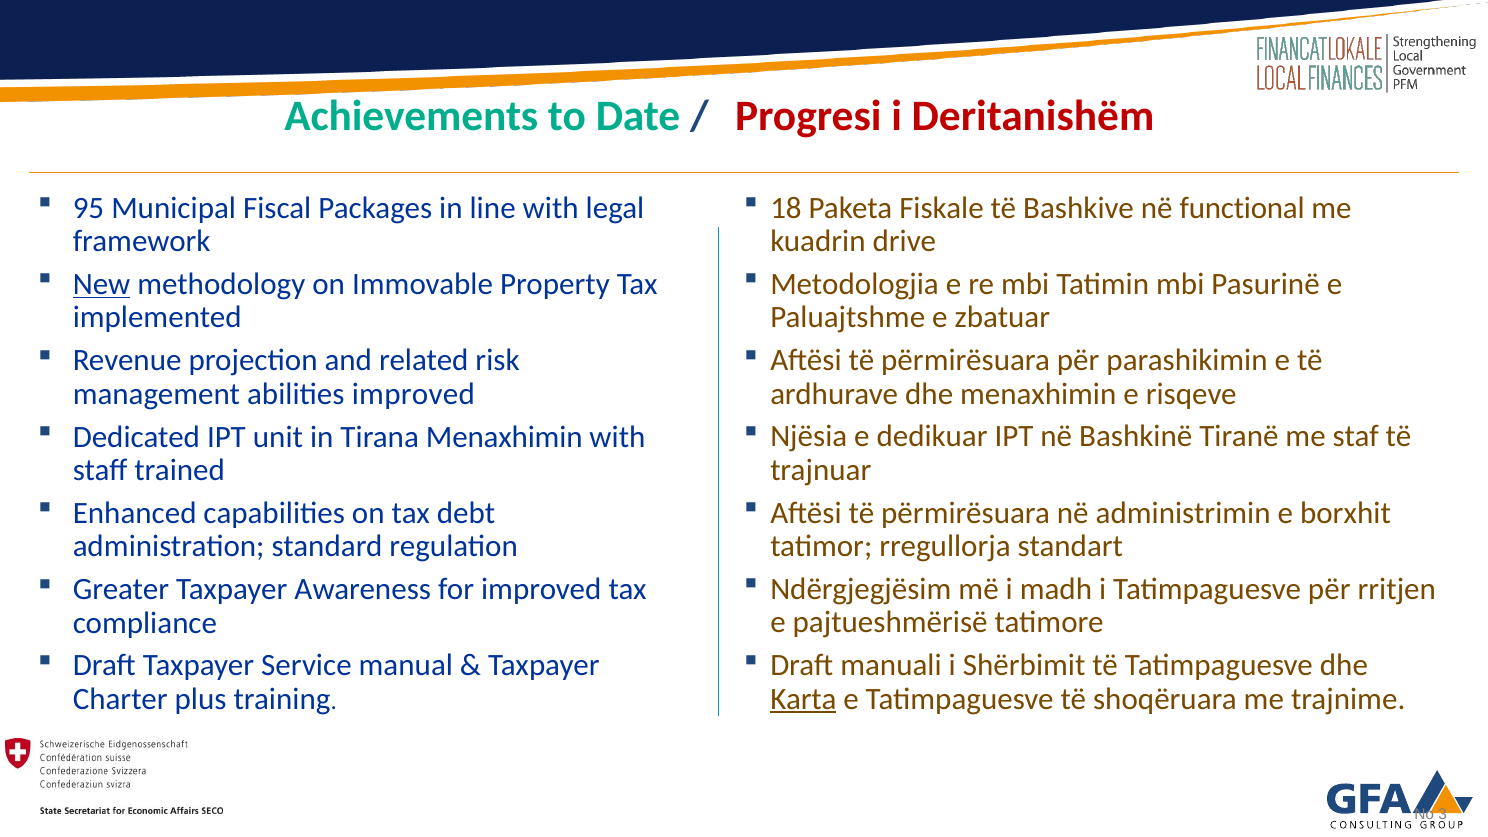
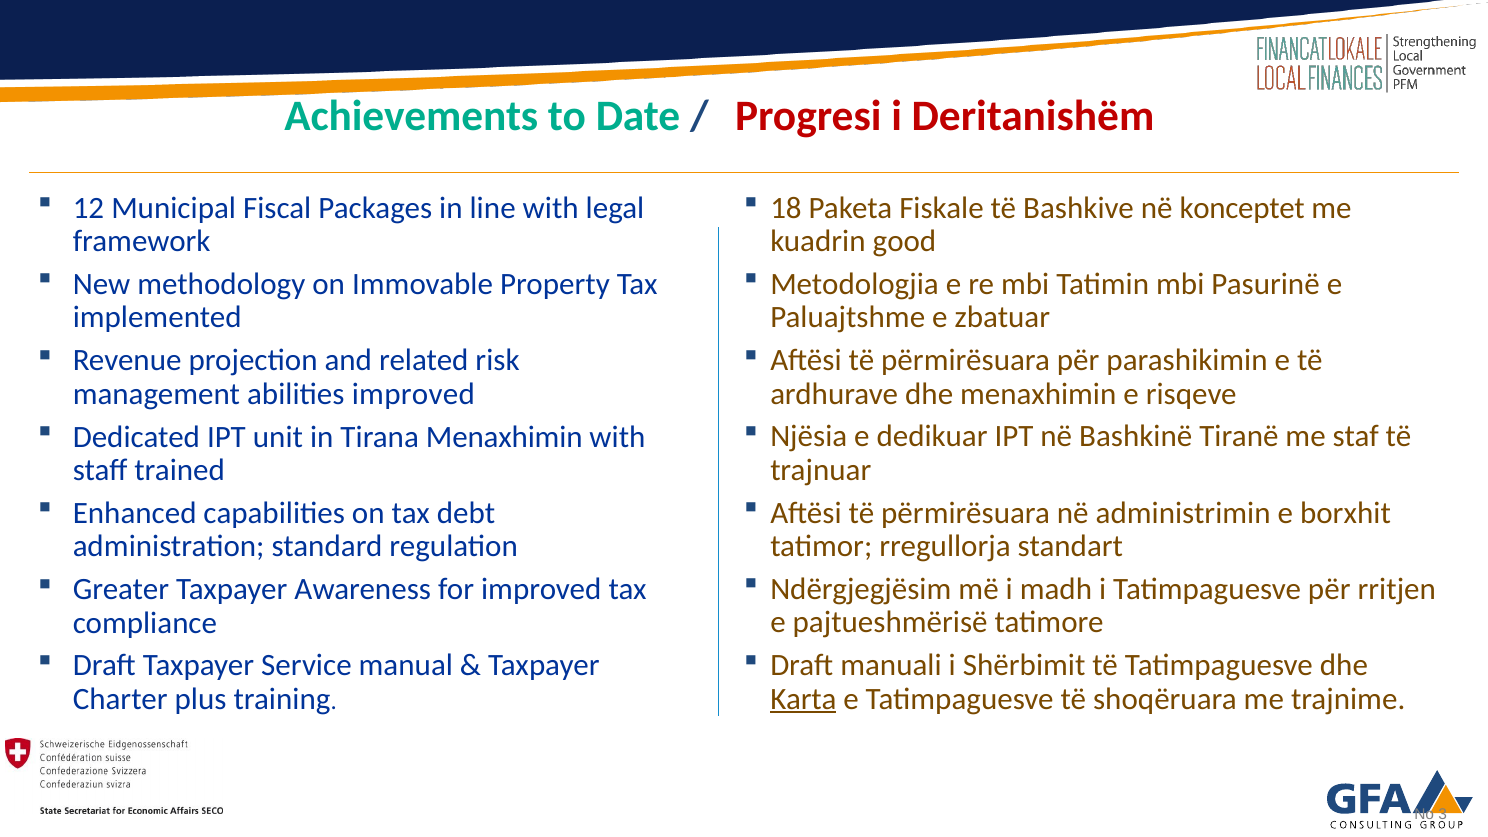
95: 95 -> 12
functional: functional -> konceptet
drive: drive -> good
New underline: present -> none
